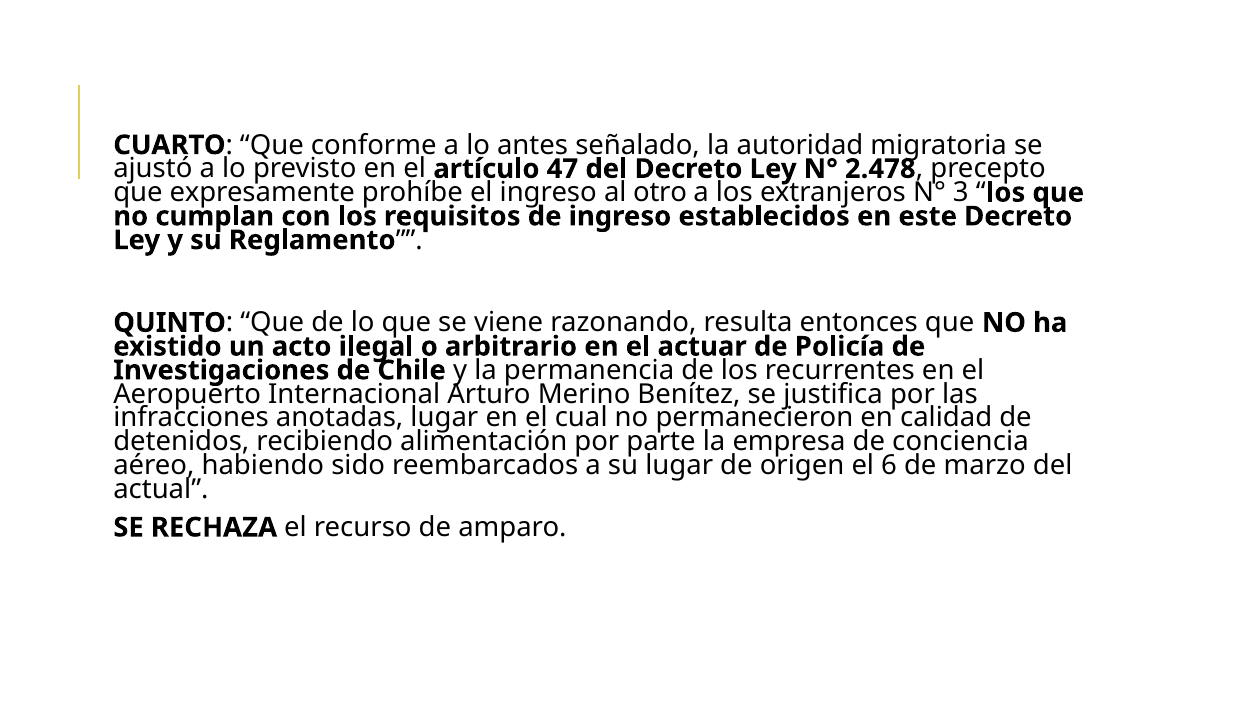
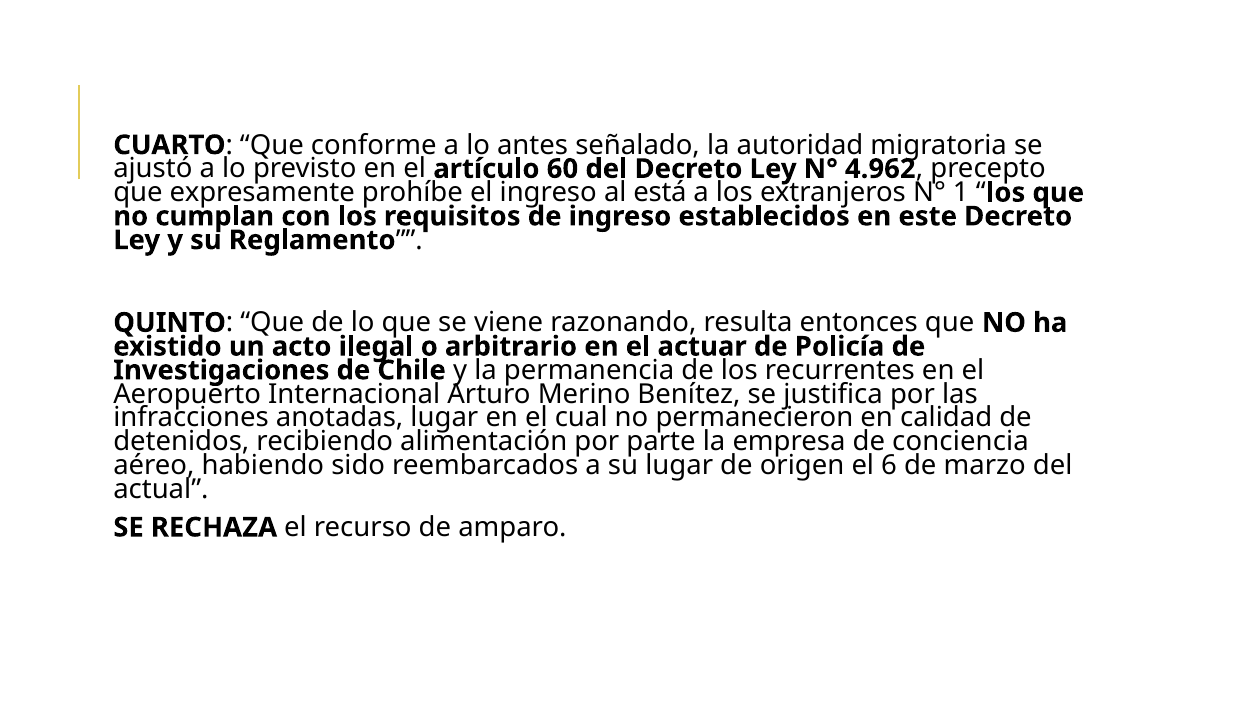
47: 47 -> 60
2.478: 2.478 -> 4.962
otro: otro -> está
3: 3 -> 1
